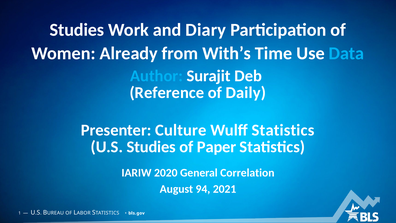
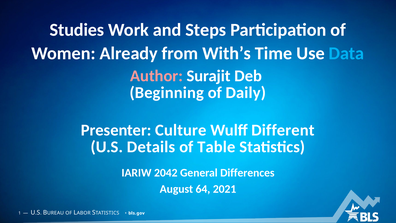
Diary: Diary -> Steps
Author colour: light blue -> pink
Reference: Reference -> Beginning
Wulff Statistics: Statistics -> Different
U.S Studies: Studies -> Details
Paper: Paper -> Table
2020: 2020 -> 2042
Correlation: Correlation -> Differences
94: 94 -> 64
